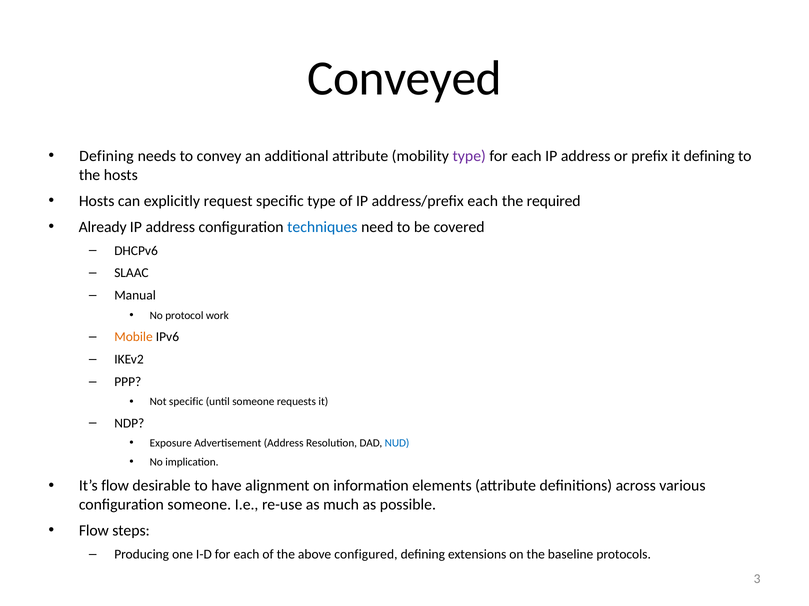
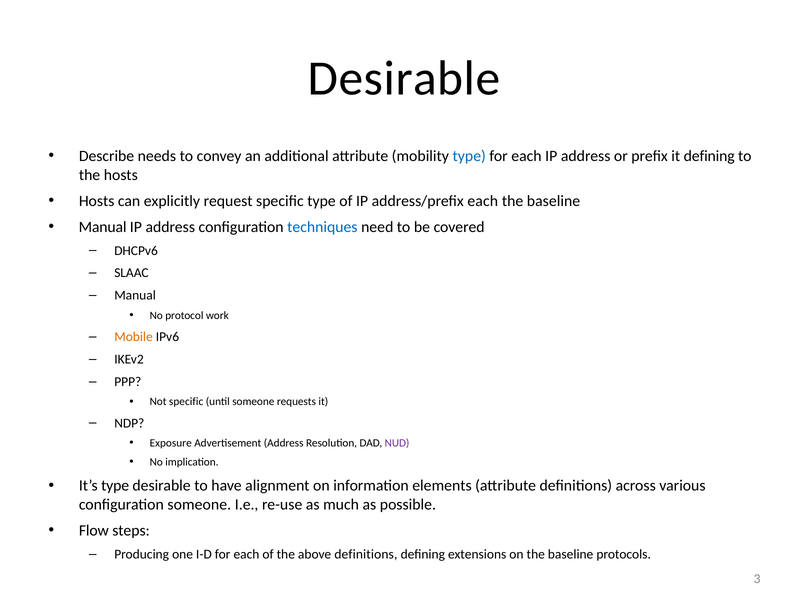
Conveyed at (405, 78): Conveyed -> Desirable
Defining at (106, 156): Defining -> Describe
type at (469, 156) colour: purple -> blue
required at (554, 201): required -> baseline
Already at (103, 227): Already -> Manual
NUD colour: blue -> purple
It’s flow: flow -> type
above configured: configured -> definitions
